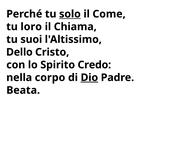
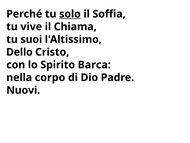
Come: Come -> Soffia
loro: loro -> vive
Credo: Credo -> Barca
Dio underline: present -> none
Beata: Beata -> Nuovi
